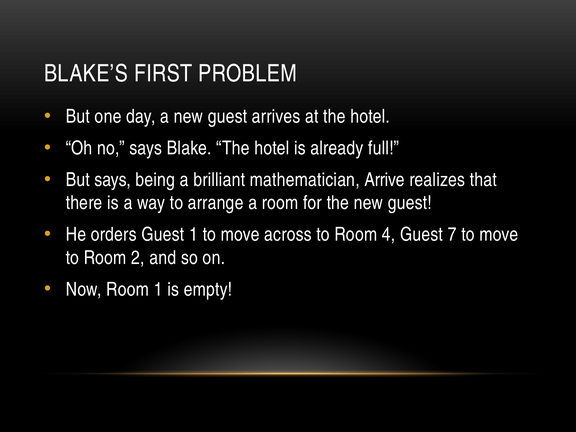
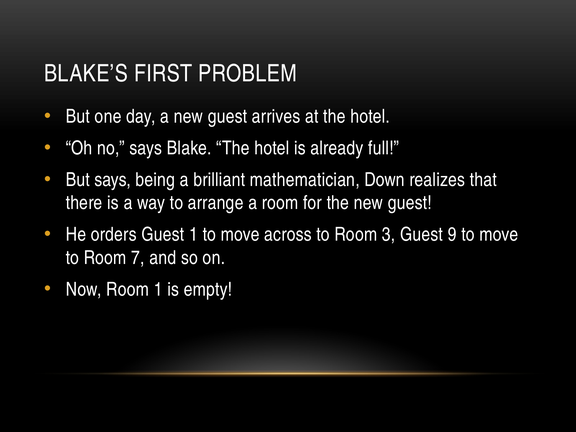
Arrive: Arrive -> Down
4: 4 -> 3
7: 7 -> 9
2: 2 -> 7
